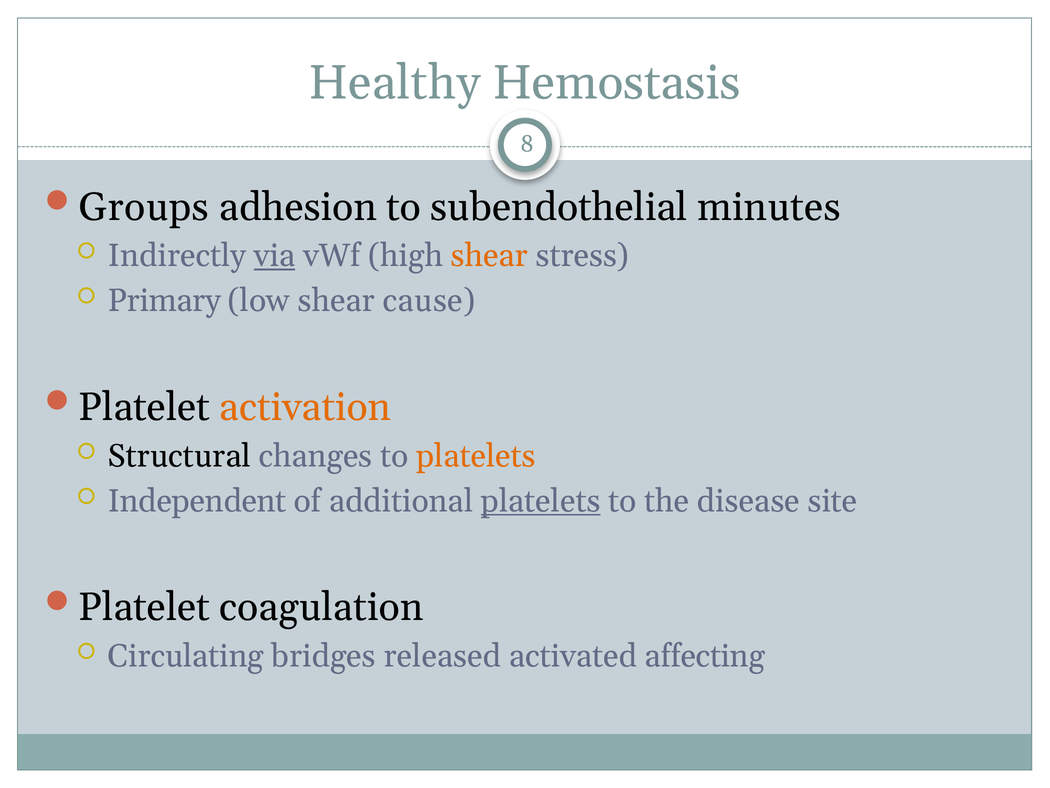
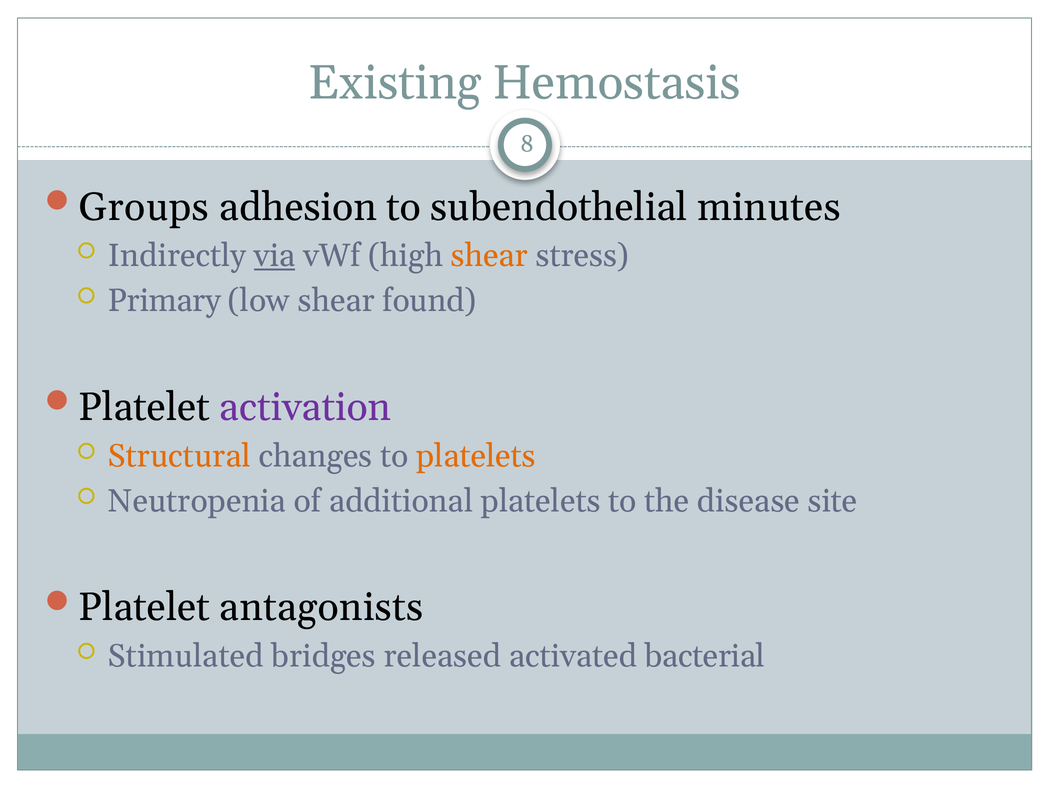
Healthy: Healthy -> Existing
cause: cause -> found
activation colour: orange -> purple
Structural colour: black -> orange
Independent: Independent -> Neutropenia
platelets at (541, 501) underline: present -> none
coagulation: coagulation -> antagonists
Circulating: Circulating -> Stimulated
affecting: affecting -> bacterial
